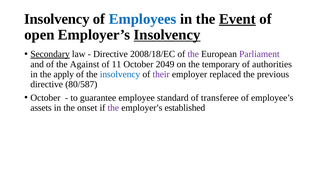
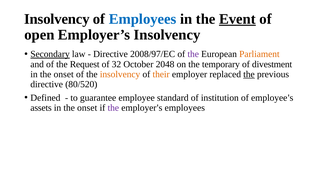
Insolvency at (167, 35) underline: present -> none
2008/18/EC: 2008/18/EC -> 2008/97/EC
Parliament colour: purple -> orange
Against: Against -> Request
11: 11 -> 32
2049: 2049 -> 2048
authorities: authorities -> divestment
apply at (64, 74): apply -> onset
insolvency at (120, 74) colour: blue -> orange
their colour: purple -> orange
the at (249, 74) underline: none -> present
80/587: 80/587 -> 80/520
October at (45, 98): October -> Defined
transferee: transferee -> institution
employer's established: established -> employees
